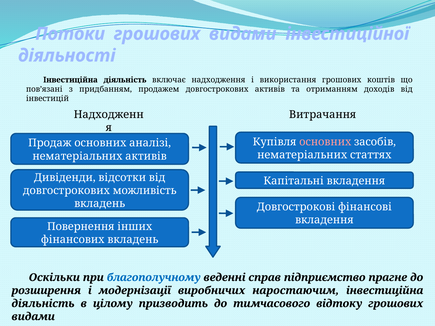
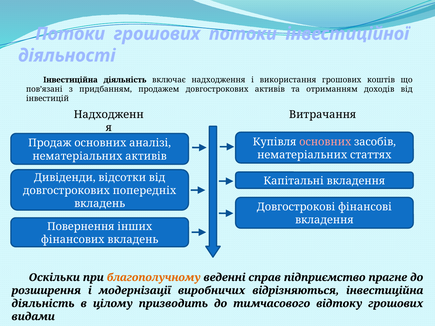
Потоки грошових видами: видами -> потоки
можливість: можливість -> попередніх
благополучному colour: blue -> orange
наростаючим: наростаючим -> відрізняються
